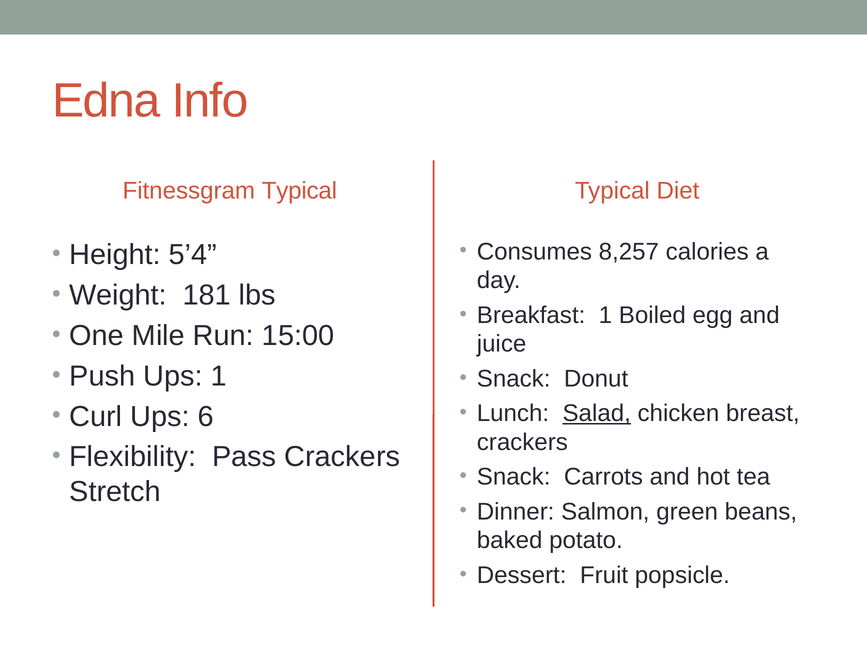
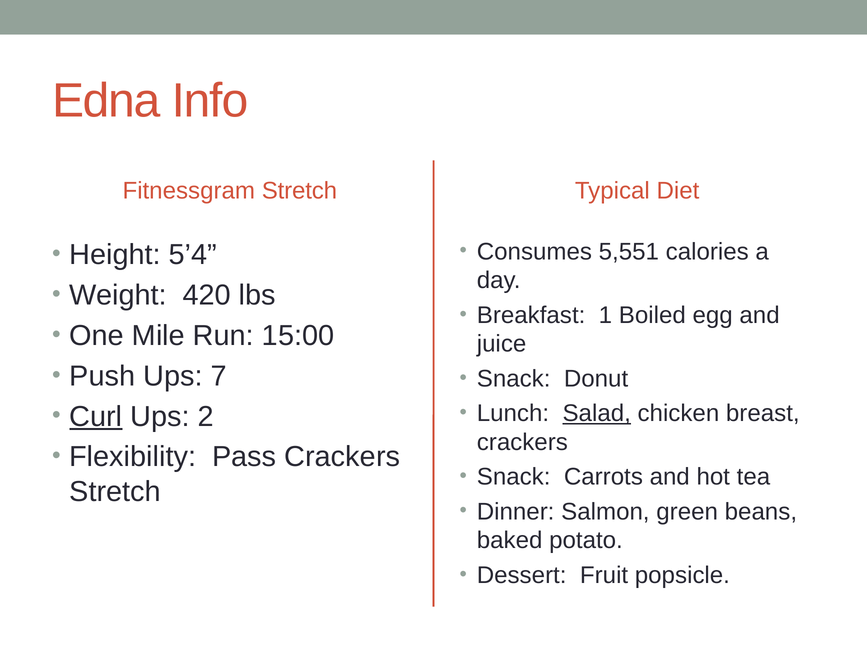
Fitnessgram Typical: Typical -> Stretch
8,257: 8,257 -> 5,551
181: 181 -> 420
Ups 1: 1 -> 7
Curl underline: none -> present
6: 6 -> 2
